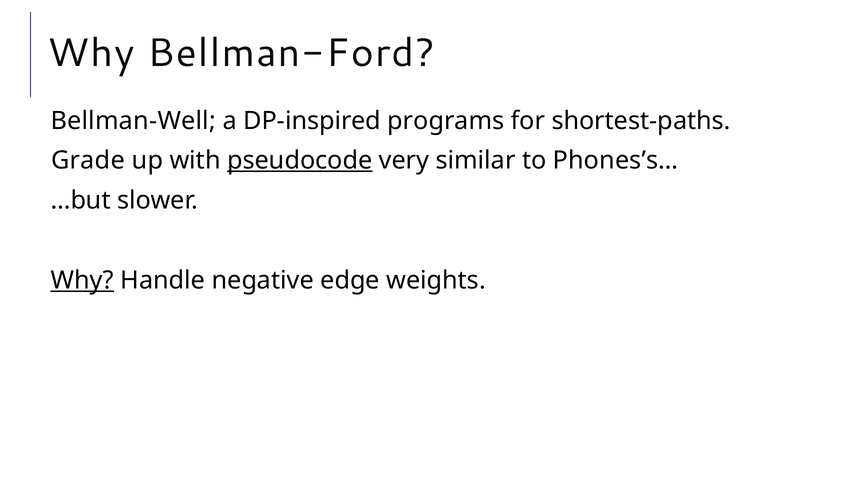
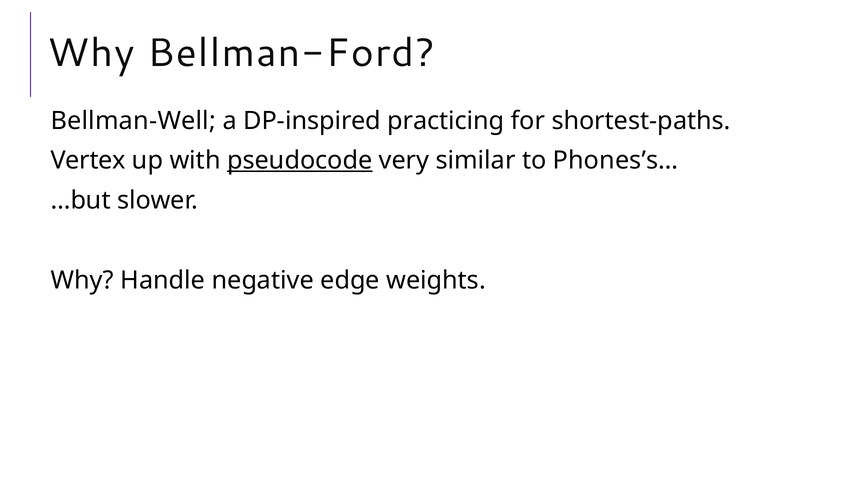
programs: programs -> practicing
Grade: Grade -> Vertex
Why at (82, 280) underline: present -> none
